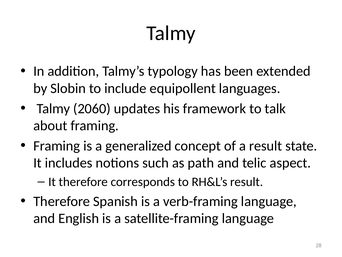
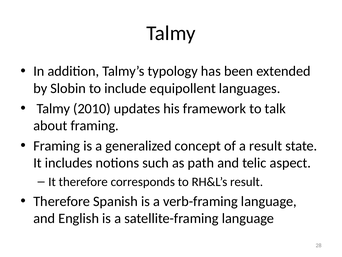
2060: 2060 -> 2010
